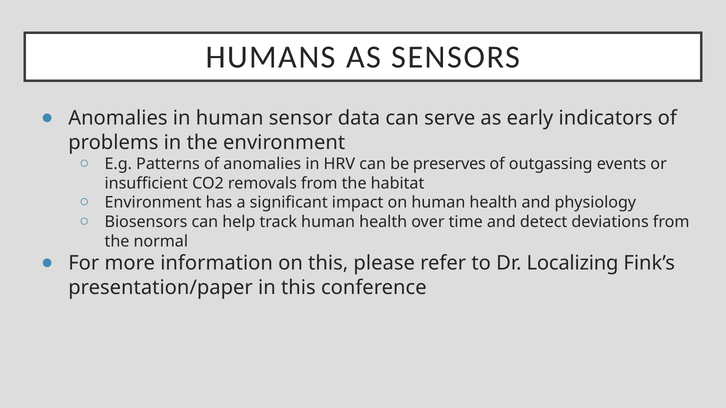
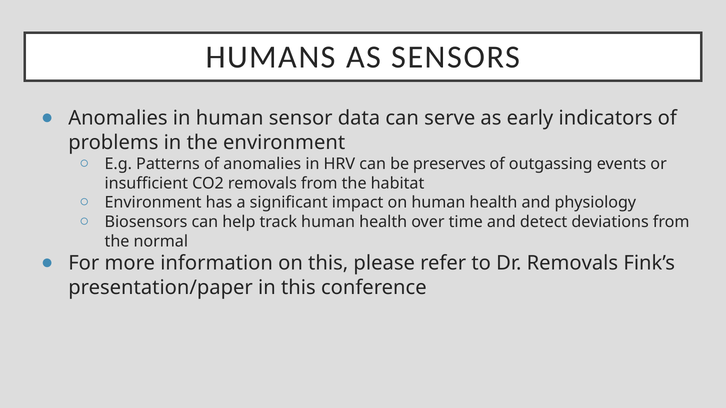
Dr Localizing: Localizing -> Removals
